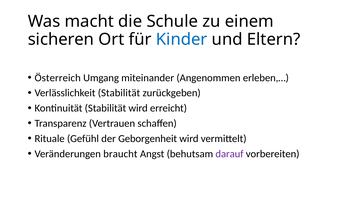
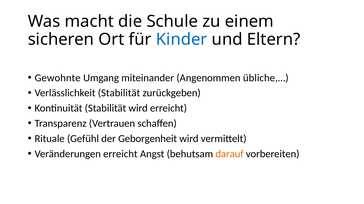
Österreich: Österreich -> Gewohnte
erleben,…: erleben,… -> übliche,…
Veränderungen braucht: braucht -> erreicht
darauf colour: purple -> orange
